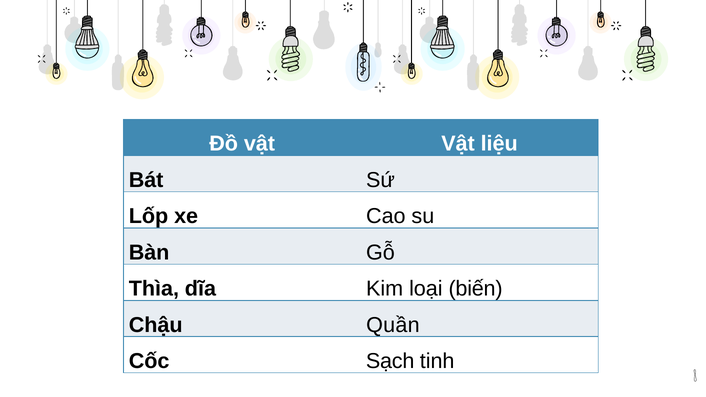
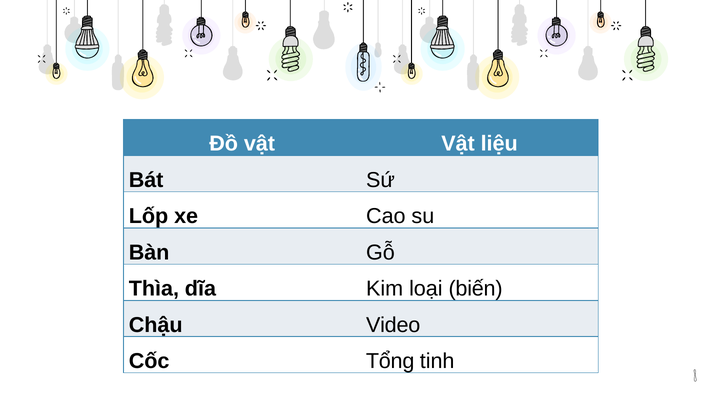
Quần: Quần -> Video
Sạch: Sạch -> Tổng
